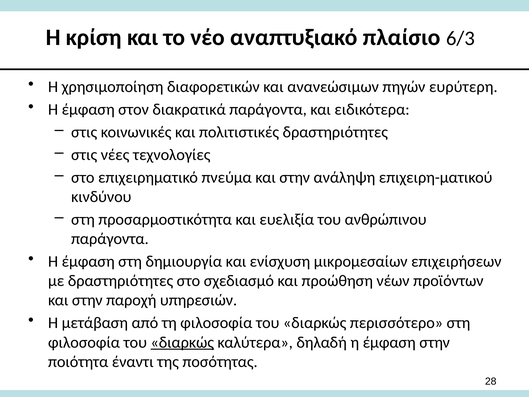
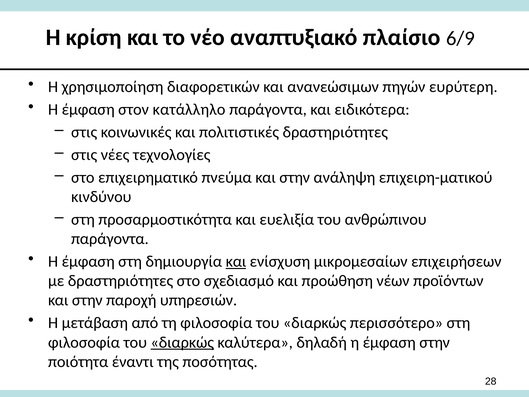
6/3: 6/3 -> 6/9
διακρατικά: διακρατικά -> κατάλληλο
και at (236, 261) underline: none -> present
